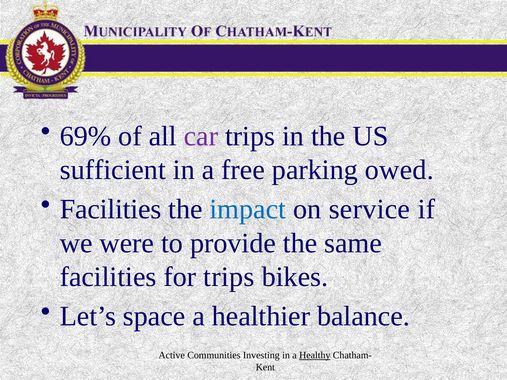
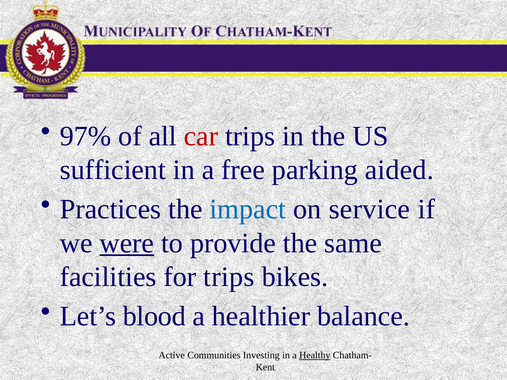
69%: 69% -> 97%
car colour: purple -> red
owed: owed -> aided
Facilities at (111, 209): Facilities -> Practices
were underline: none -> present
space: space -> blood
